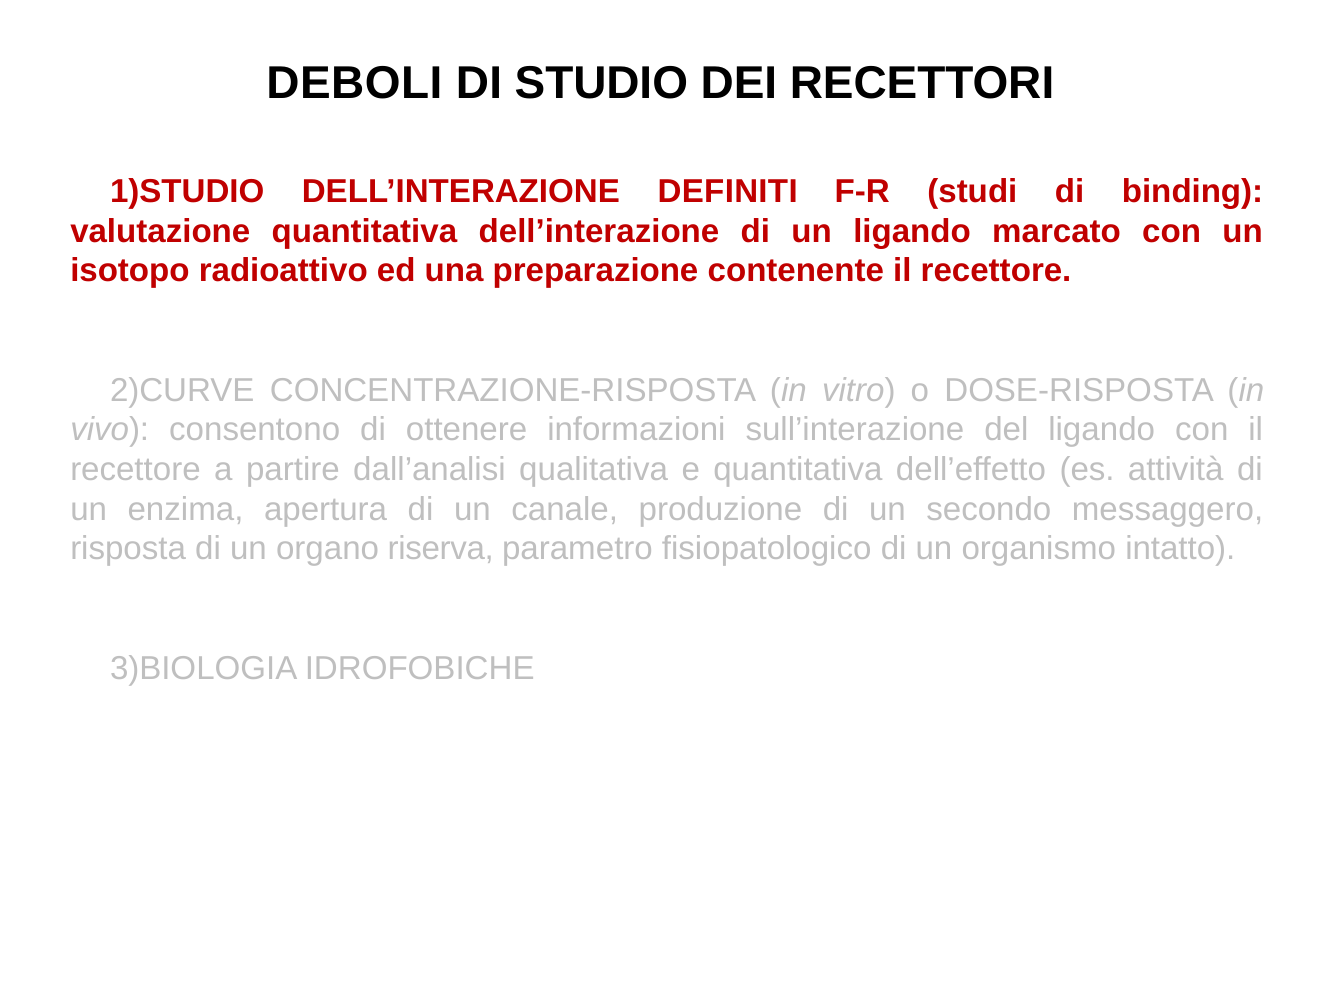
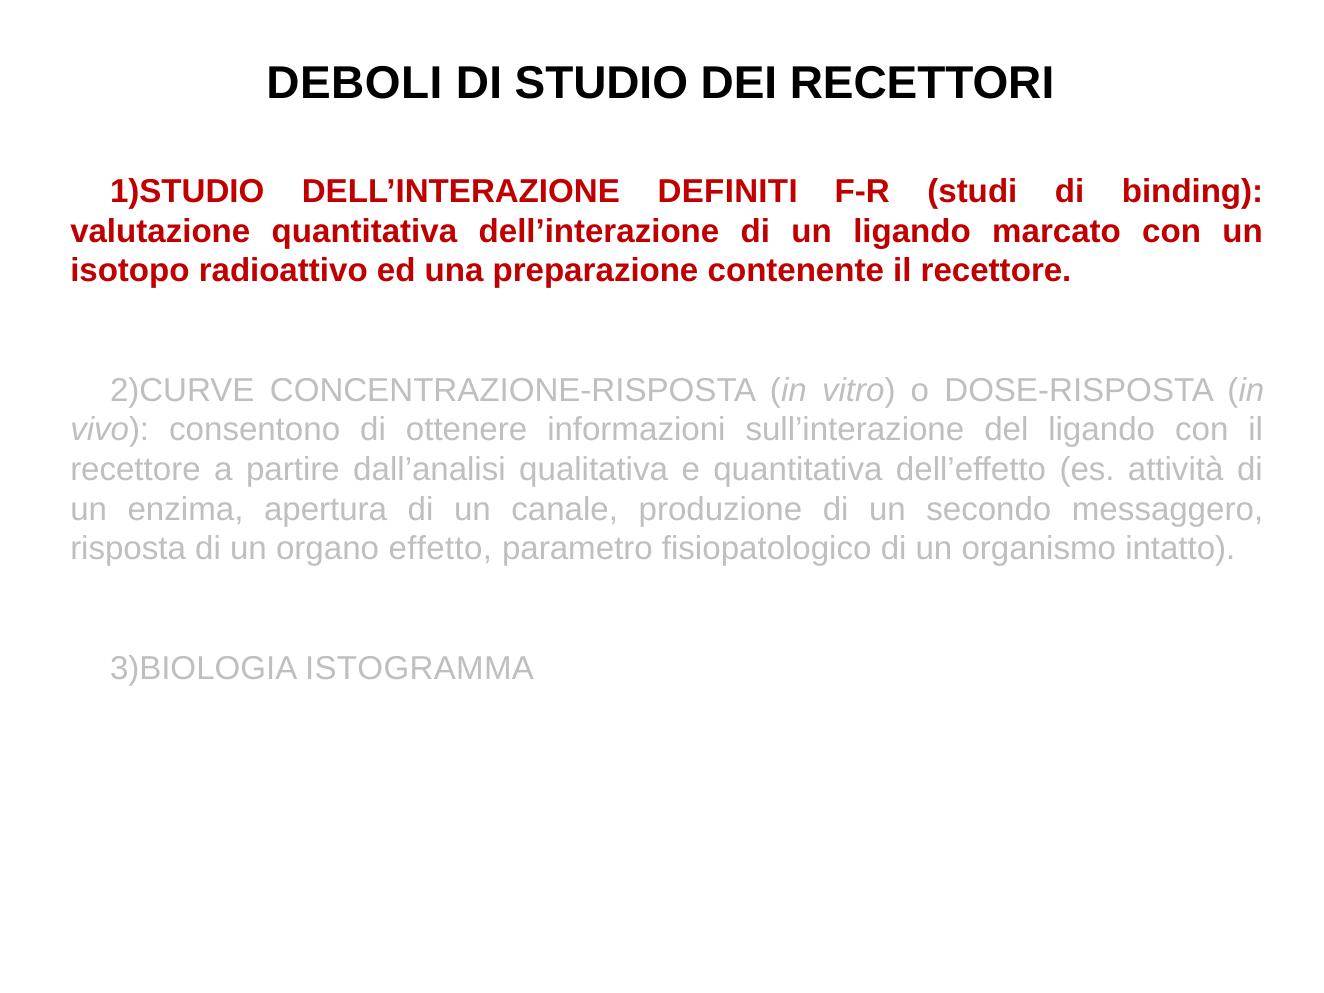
riserva: riserva -> effetto
IDROFOBICHE: IDROFOBICHE -> ISTOGRAMMA
